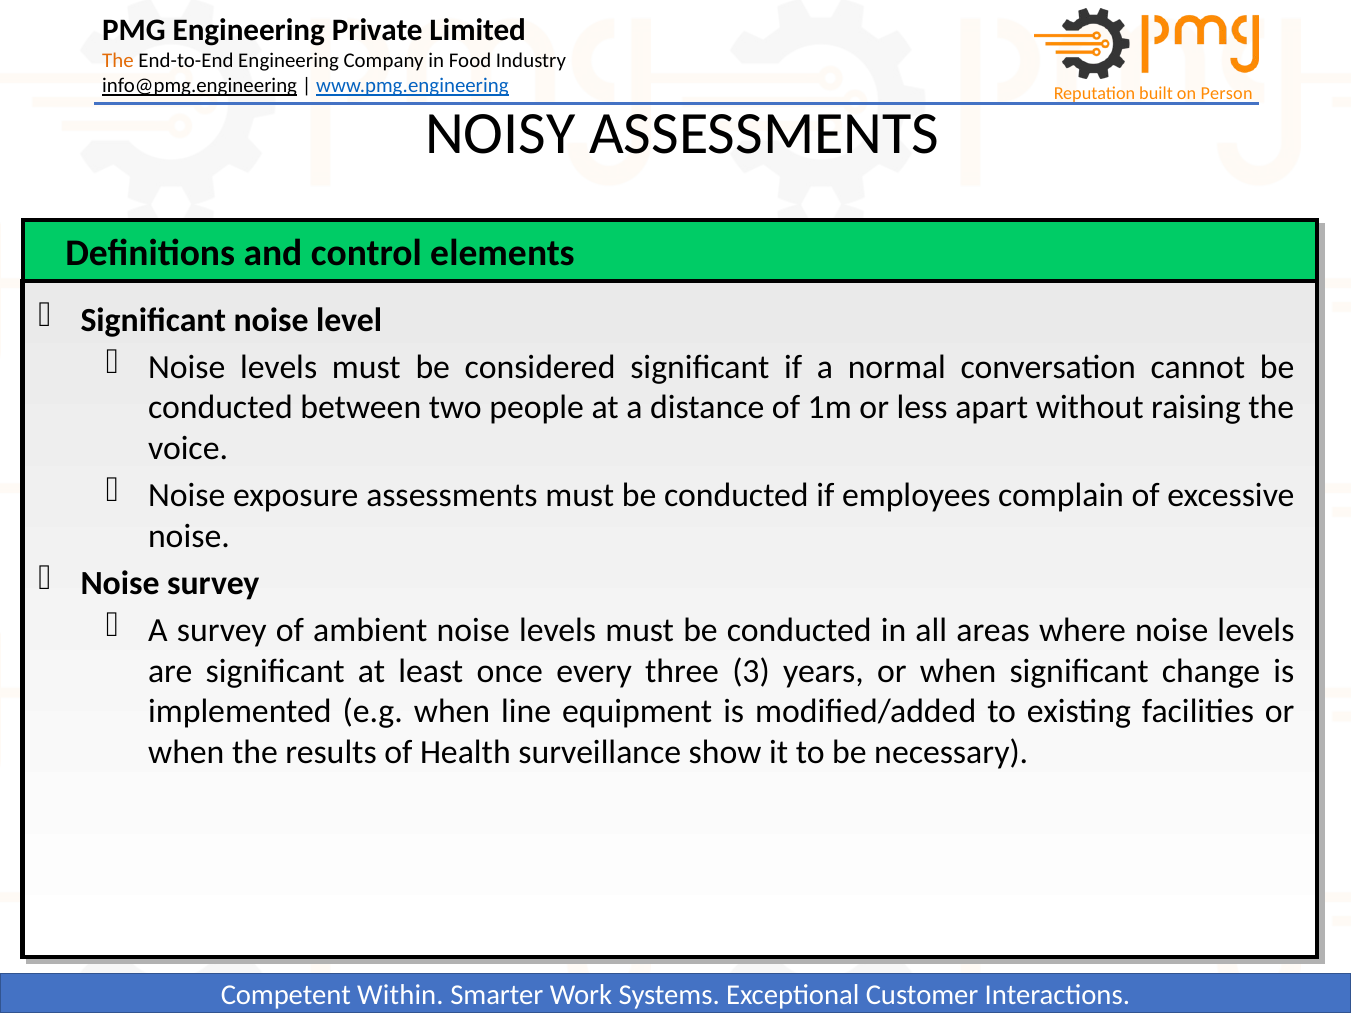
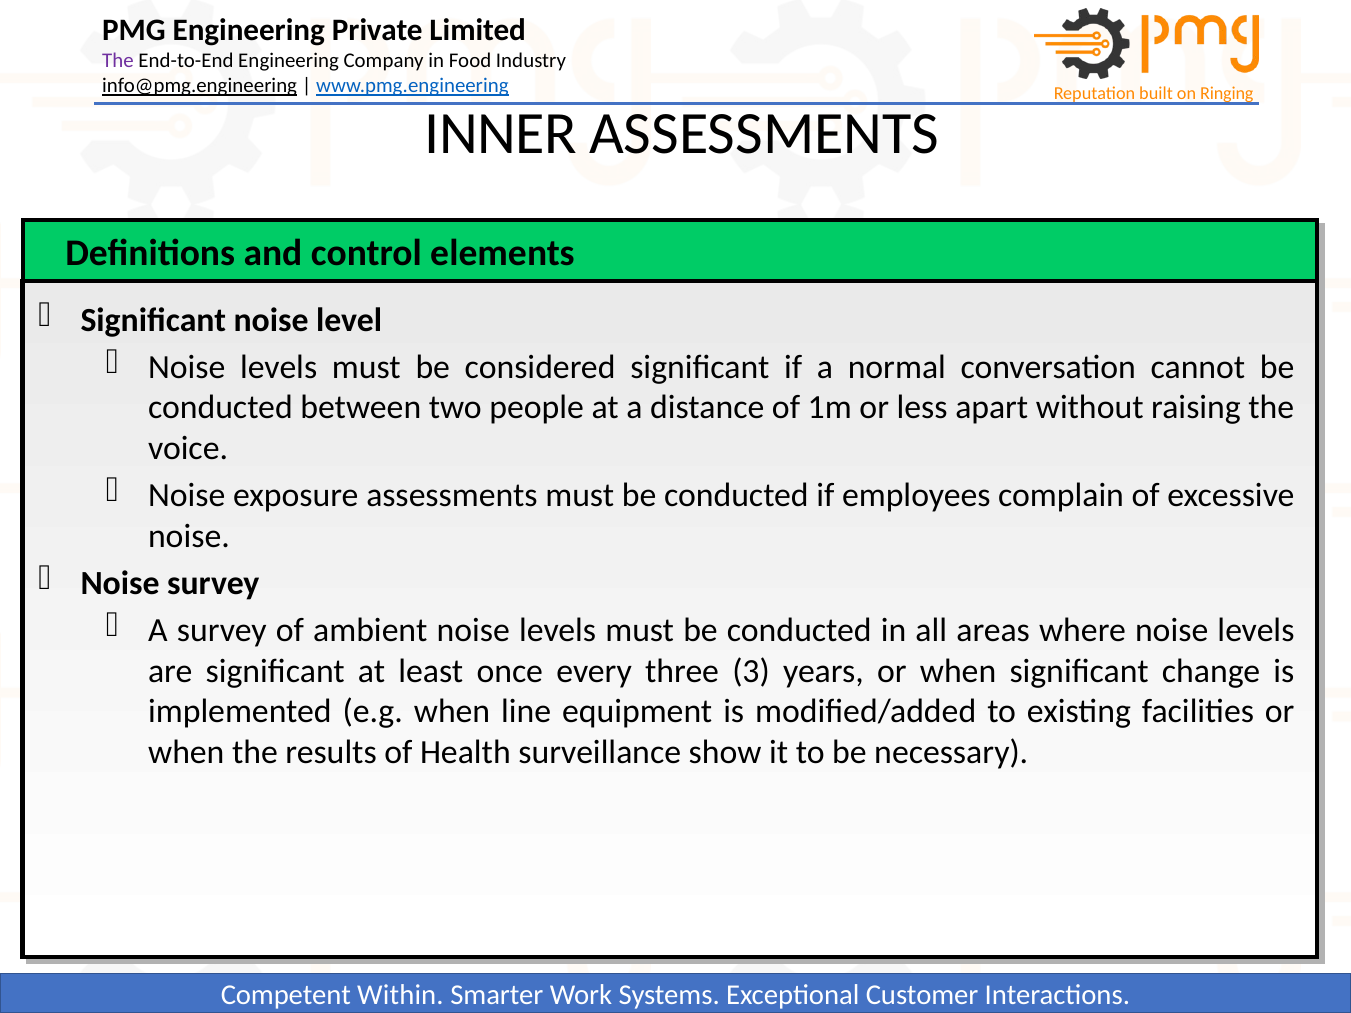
The at (118, 61) colour: orange -> purple
Person: Person -> Ringing
NOISY: NOISY -> INNER
